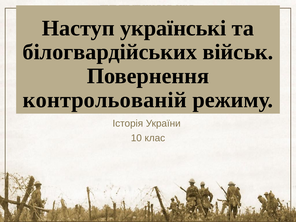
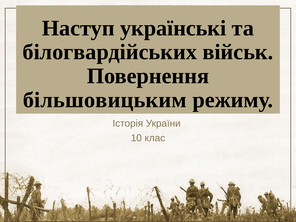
контрольованій: контрольованій -> більшовицьким
